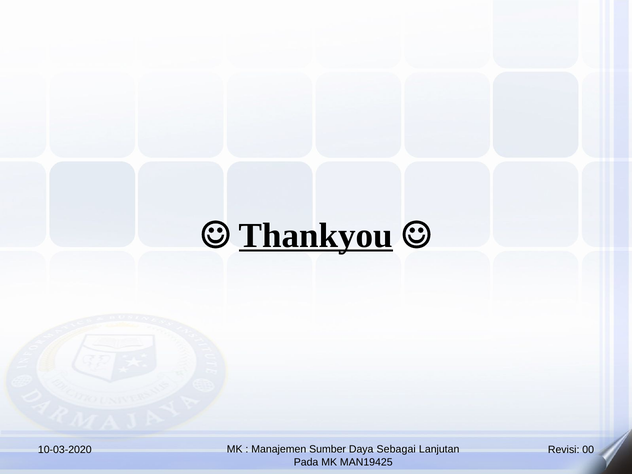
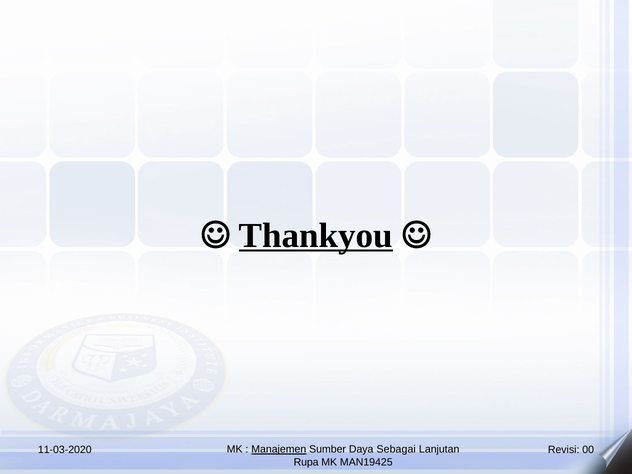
10-03-2020: 10-03-2020 -> 11-03-2020
Manajemen underline: none -> present
Pada: Pada -> Rupa
